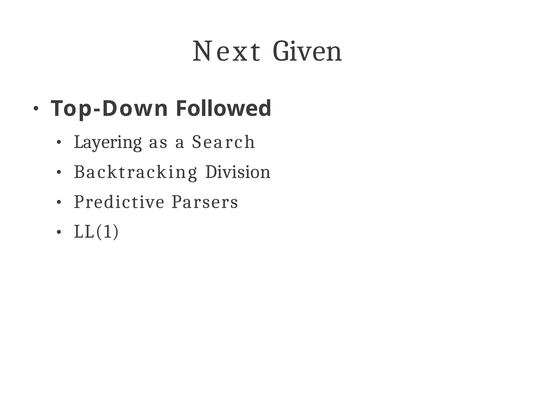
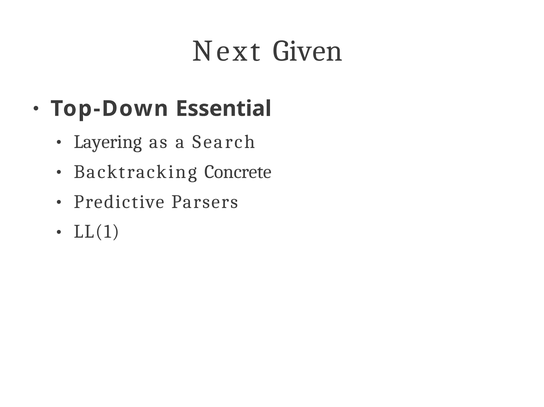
Followed: Followed -> Essential
Division: Division -> Concrete
